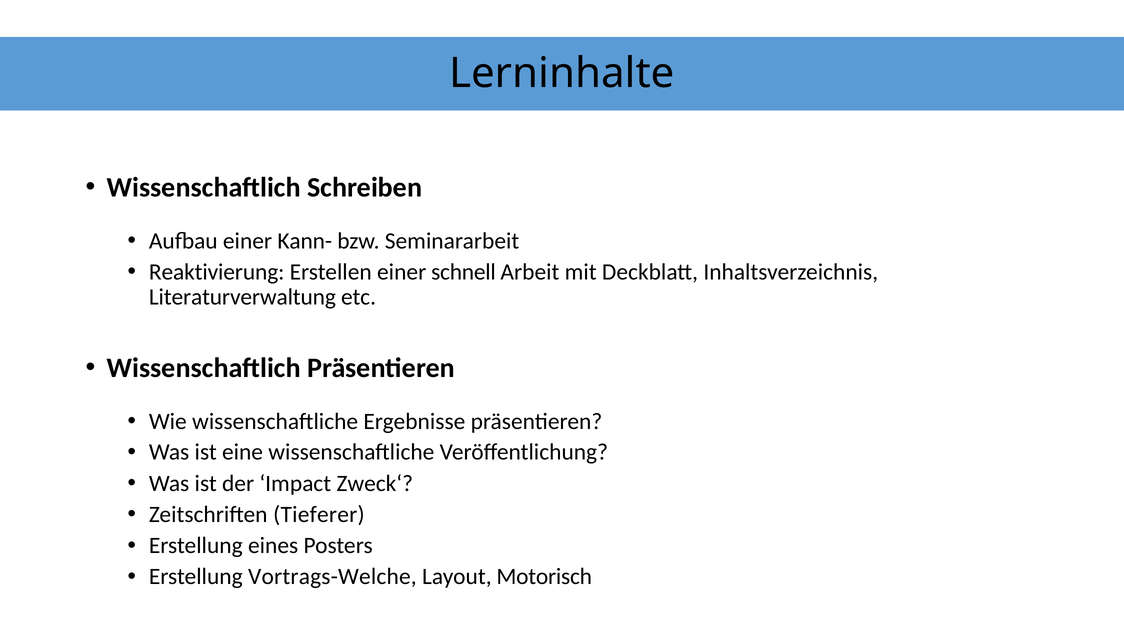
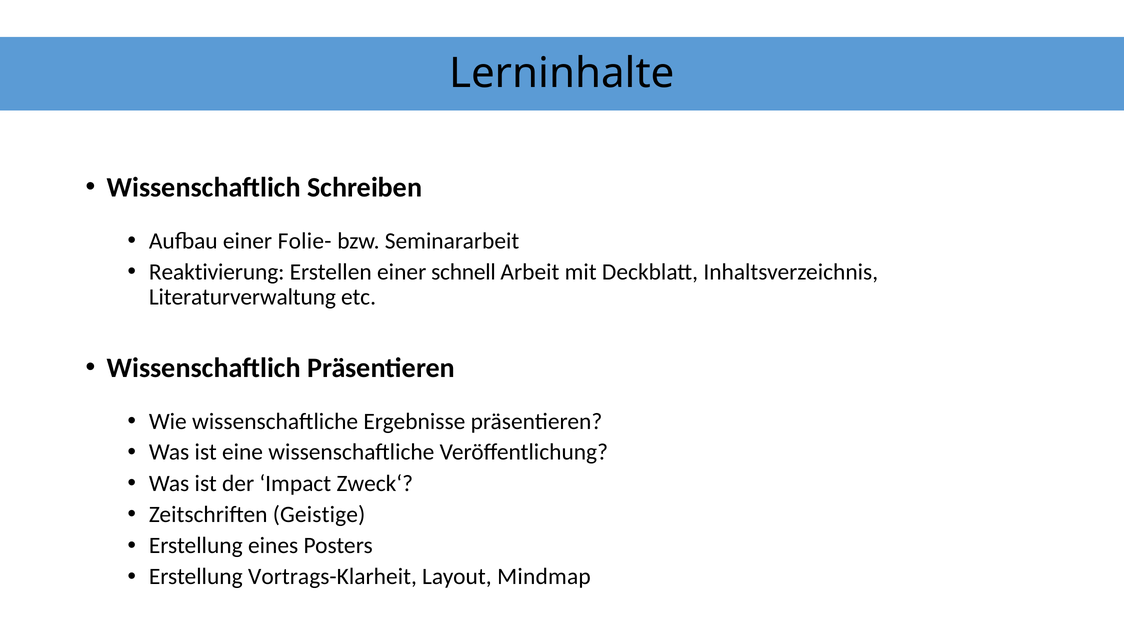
Kann-: Kann- -> Folie-
Tieferer: Tieferer -> Geistige
Vortrags-Welche: Vortrags-Welche -> Vortrags-Klarheit
Motorisch: Motorisch -> Mindmap
